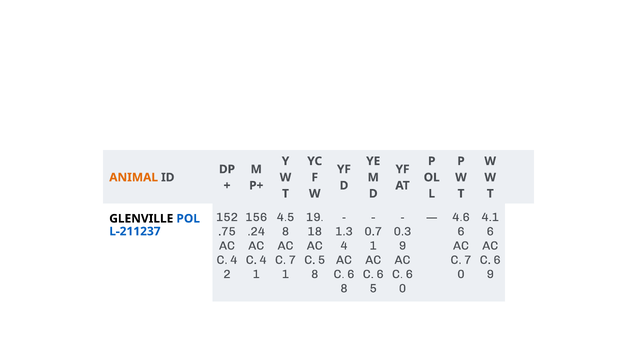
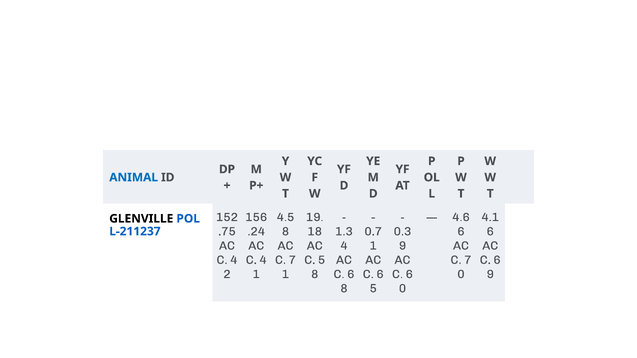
ANIMAL colour: orange -> blue
